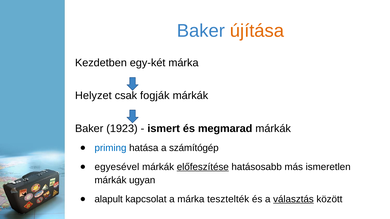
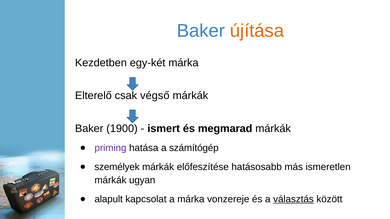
Helyzet: Helyzet -> Elterelő
fogják: fogják -> végső
1923: 1923 -> 1900
priming colour: blue -> purple
egyesével: egyesével -> személyek
előfeszítése underline: present -> none
tesztelték: tesztelték -> vonzereje
